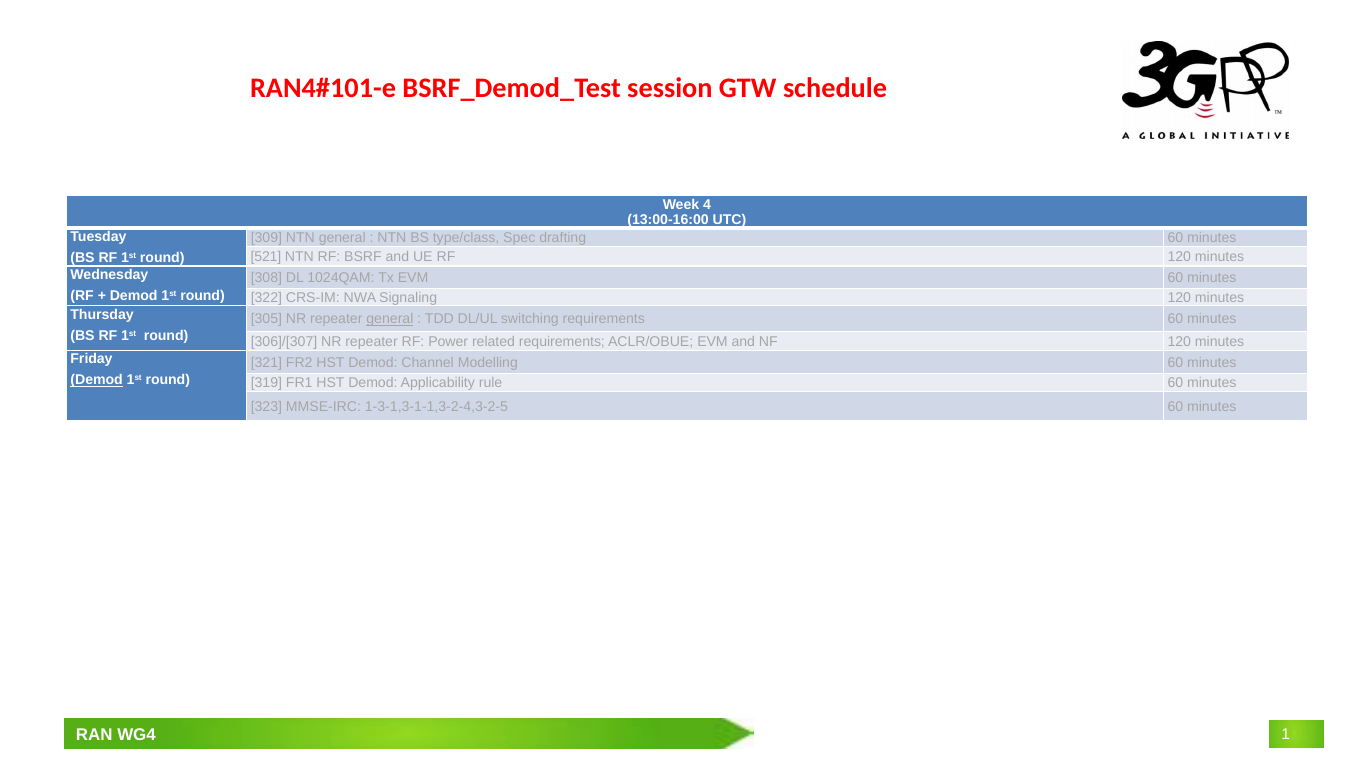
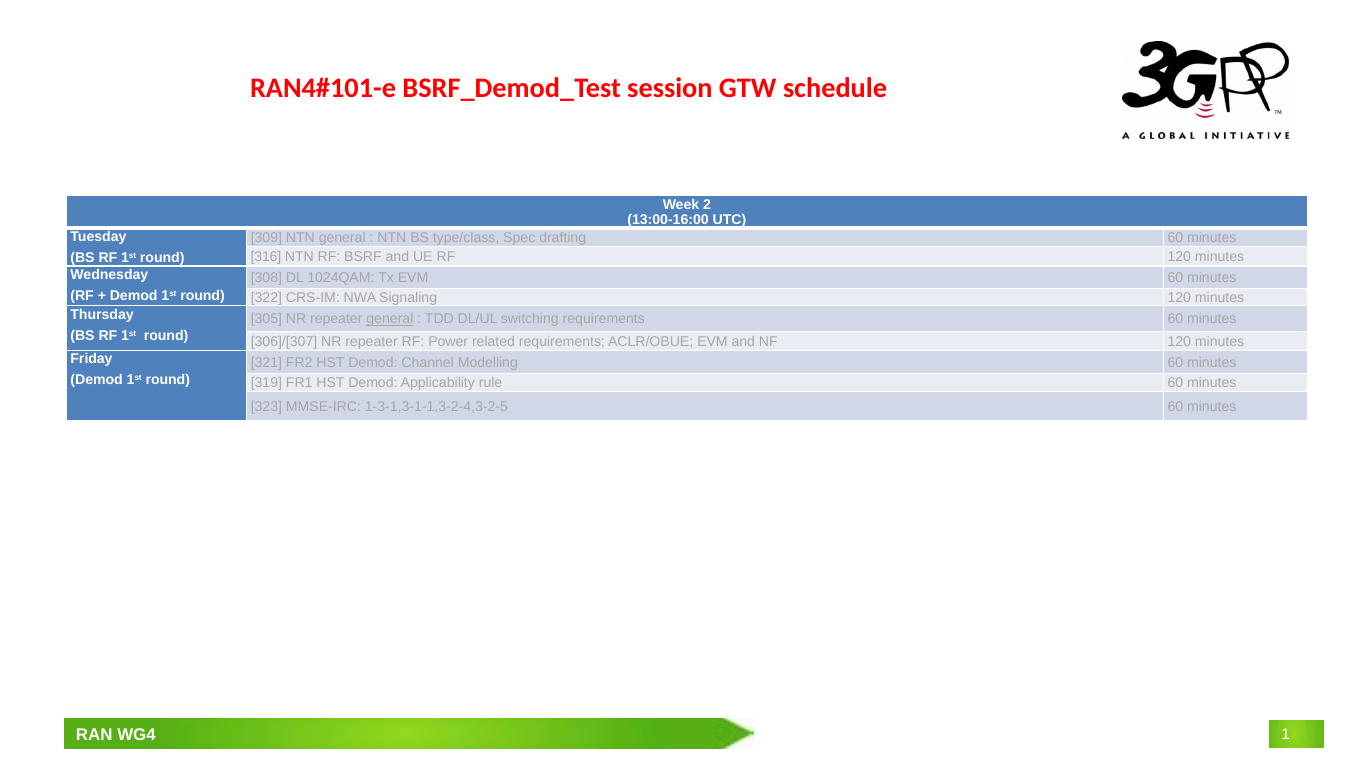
4: 4 -> 2
521: 521 -> 316
Demod at (97, 380) underline: present -> none
